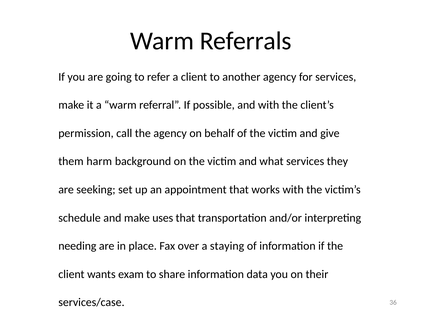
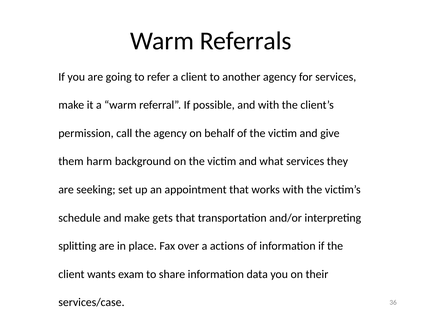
uses: uses -> gets
needing: needing -> splitting
staying: staying -> actions
